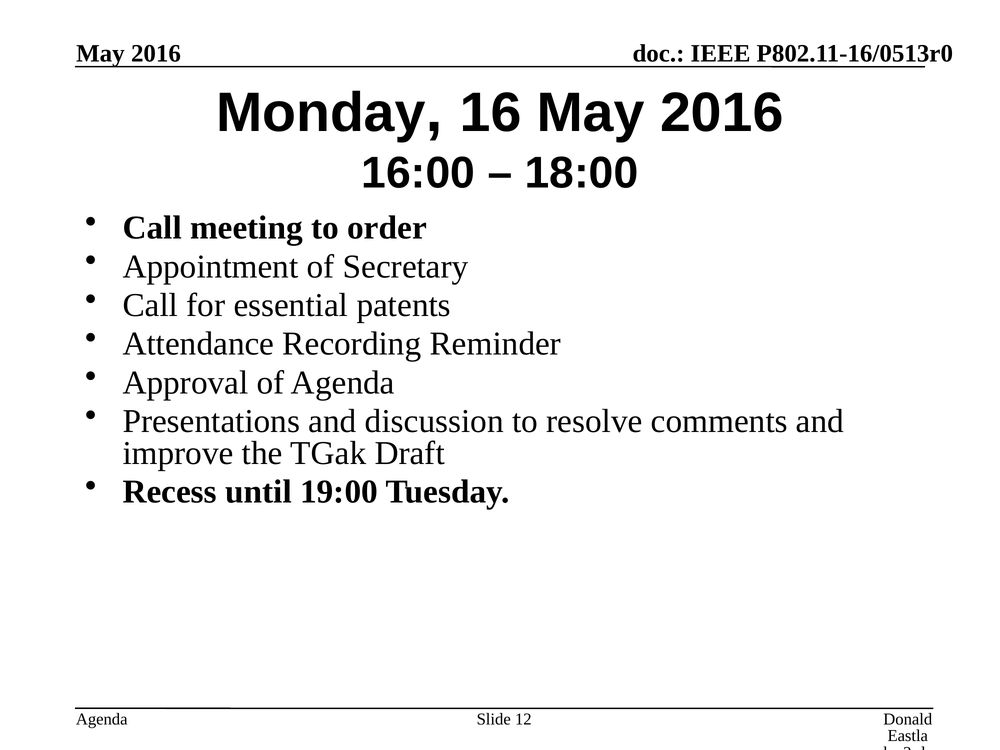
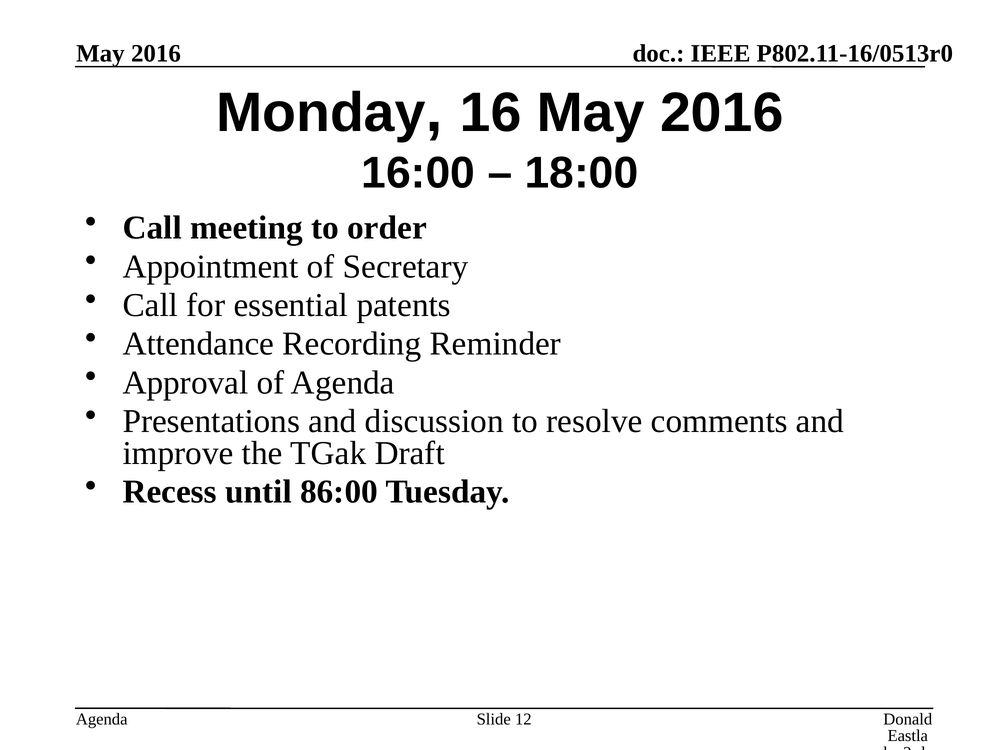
19:00: 19:00 -> 86:00
